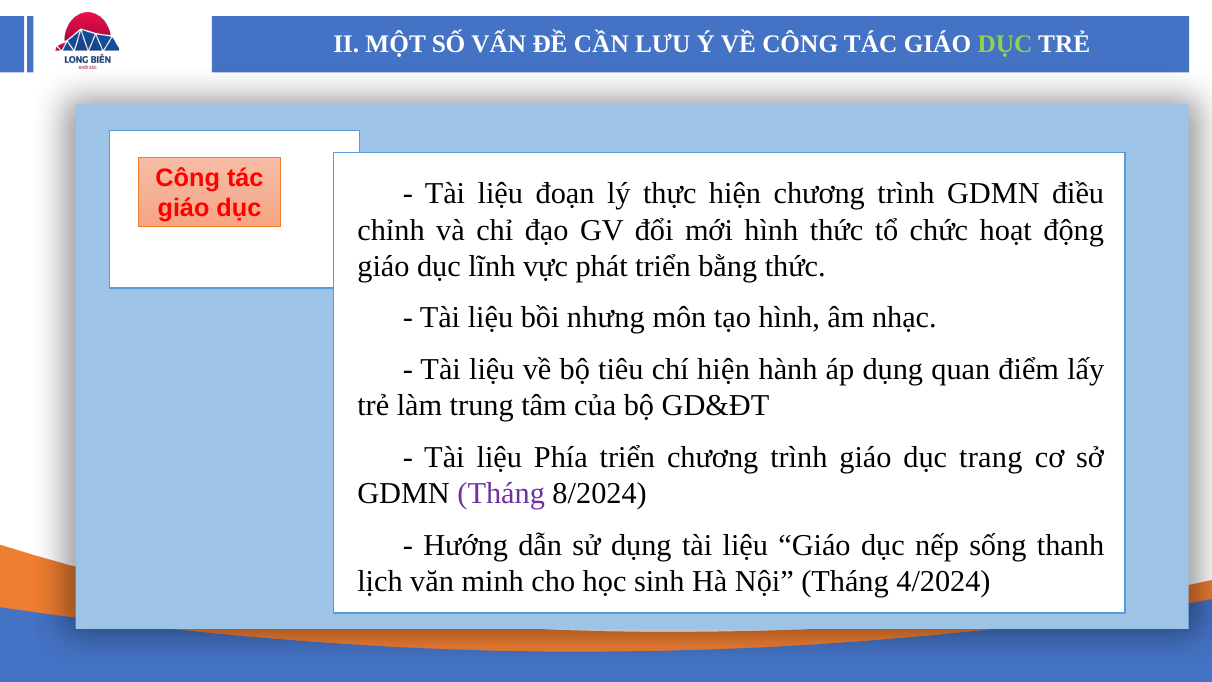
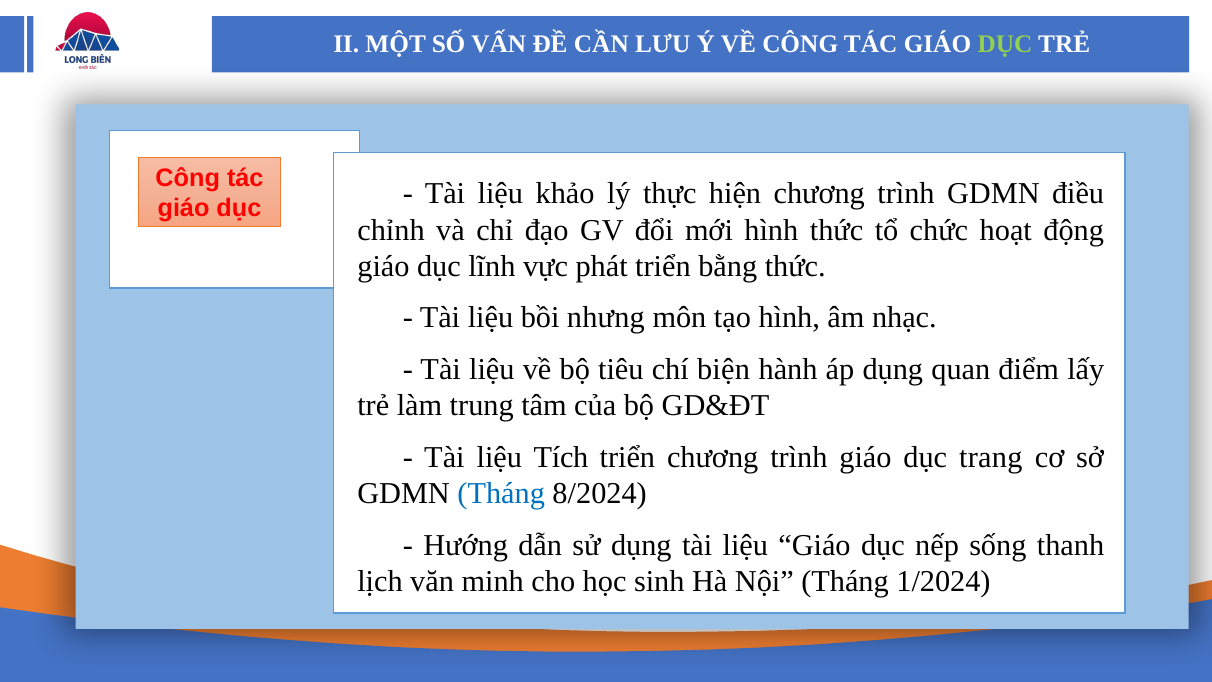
đoạn: đoạn -> khảo
chí hiện: hiện -> biện
Phía: Phía -> Tích
Tháng at (501, 494) colour: purple -> blue
4/2024: 4/2024 -> 1/2024
